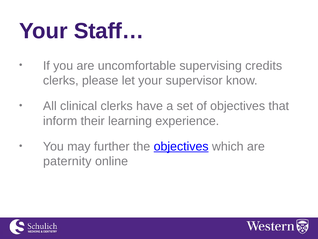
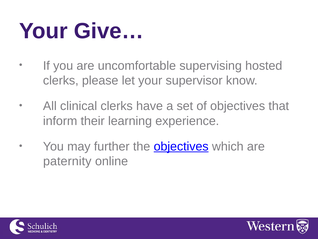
Staff…: Staff… -> Give…
credits: credits -> hosted
